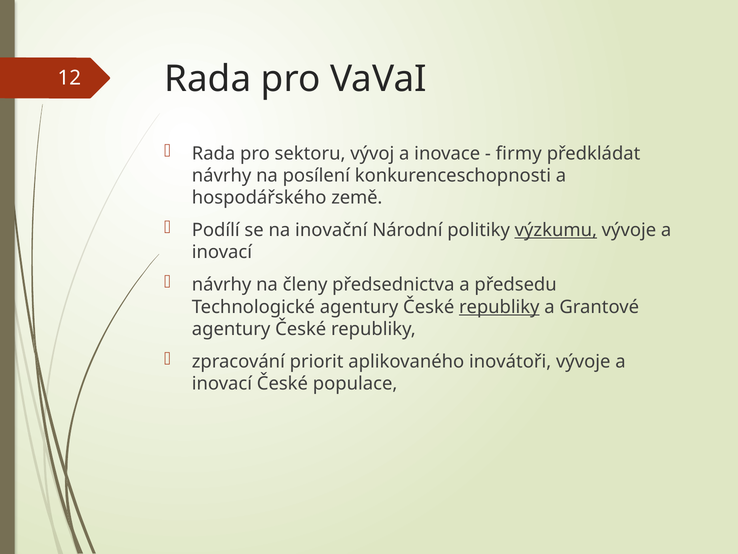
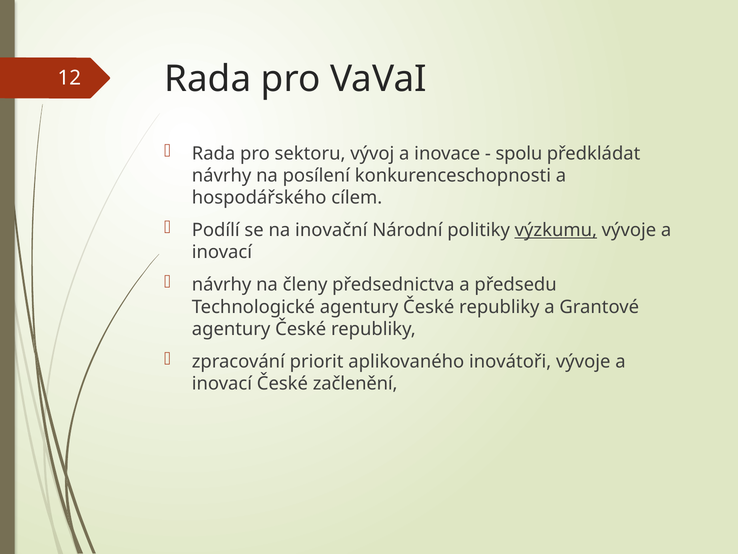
firmy: firmy -> spolu
země: země -> cílem
republiky at (499, 307) underline: present -> none
populace: populace -> začlenění
